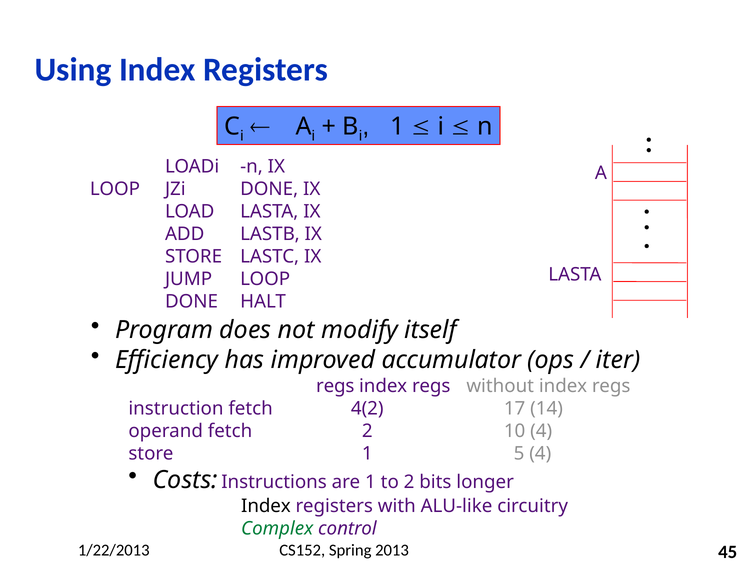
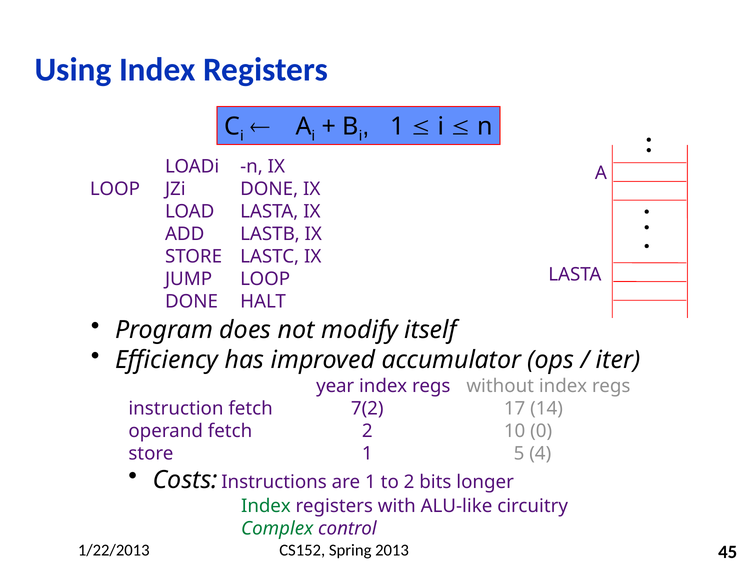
regs at (335, 386): regs -> year
4(2: 4(2 -> 7(2
10 4: 4 -> 0
Index at (266, 506) colour: black -> green
